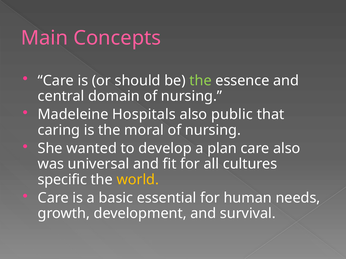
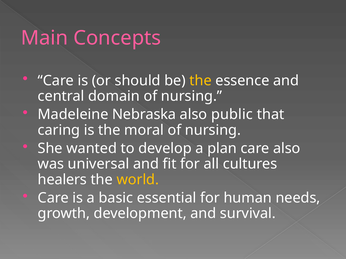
the at (201, 81) colour: light green -> yellow
Hospitals: Hospitals -> Nebraska
specific: specific -> healers
